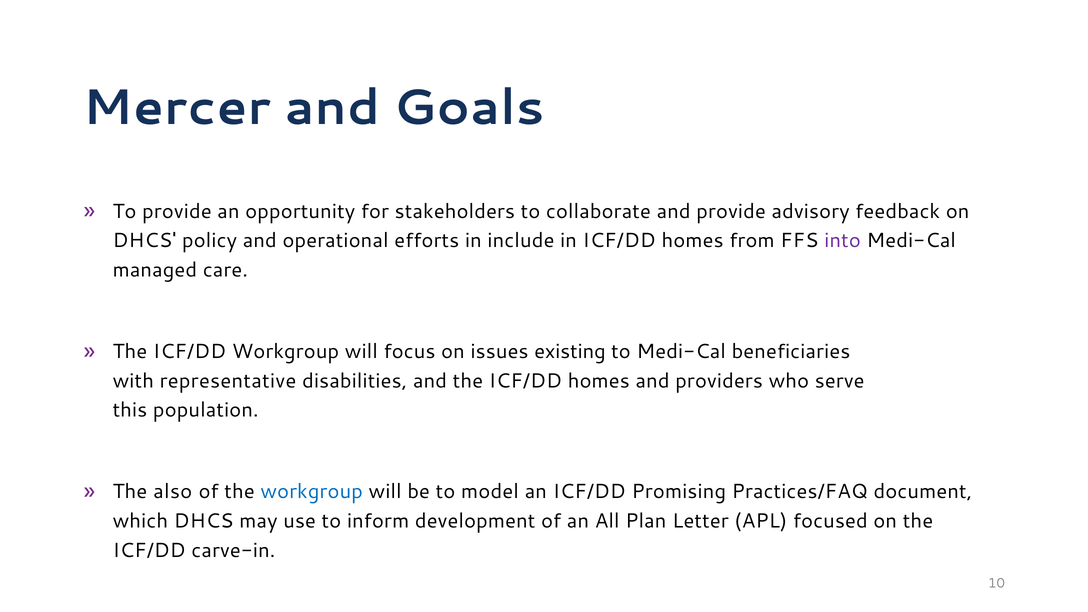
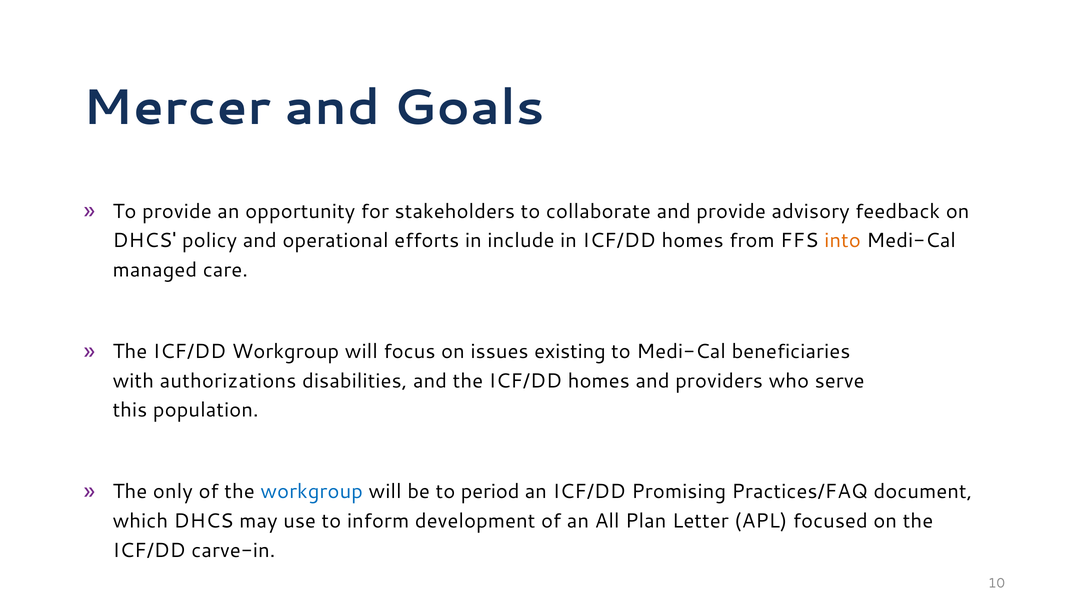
into colour: purple -> orange
representative: representative -> authorizations
also: also -> only
model: model -> period
